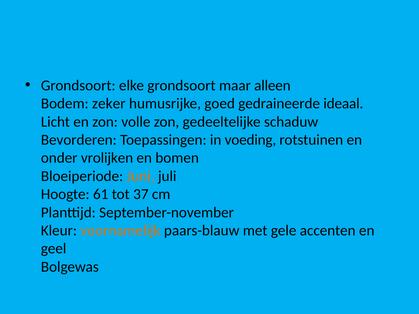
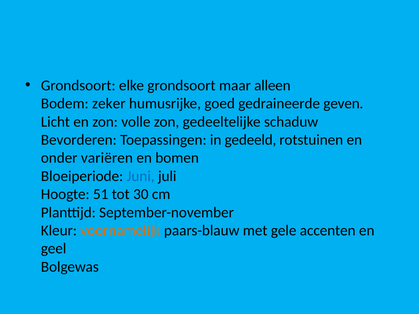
ideaal: ideaal -> geven
voeding: voeding -> gedeeld
vrolijken: vrolijken -> variëren
Juni colour: orange -> blue
61: 61 -> 51
37: 37 -> 30
